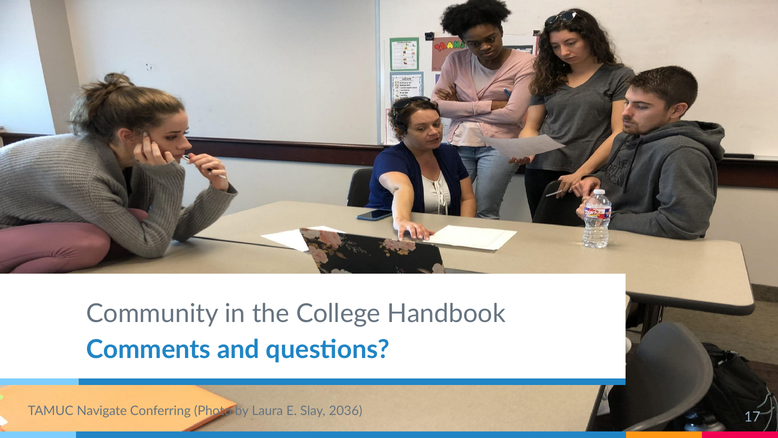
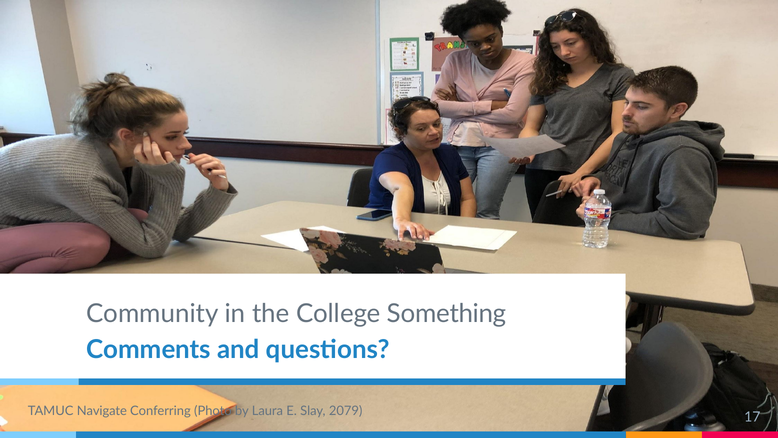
Handbook: Handbook -> Something
2036: 2036 -> 2079
